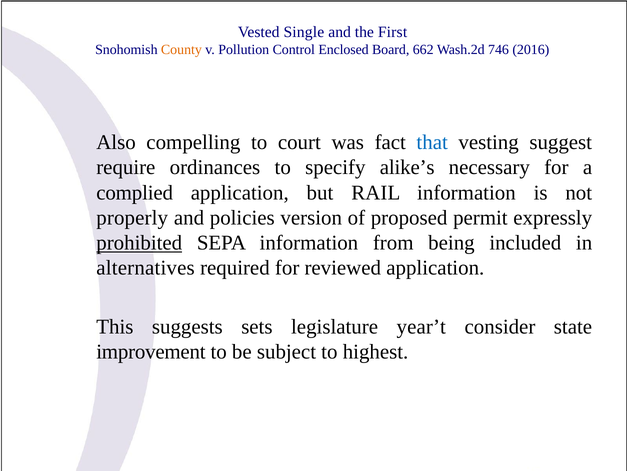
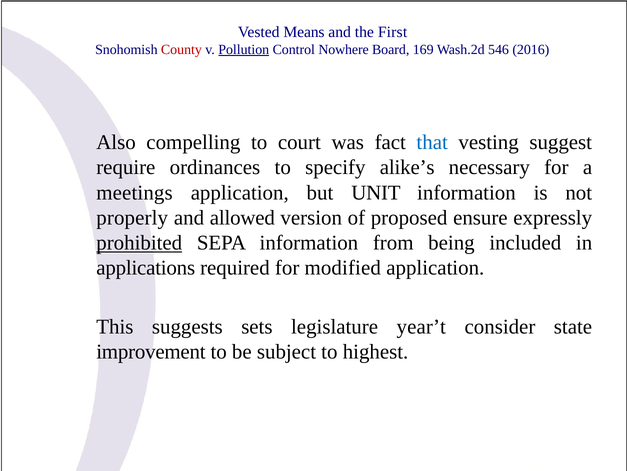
Single: Single -> Means
County colour: orange -> red
Pollution underline: none -> present
Enclosed: Enclosed -> Nowhere
662: 662 -> 169
746: 746 -> 546
complied: complied -> meetings
RAIL: RAIL -> UNIT
policies: policies -> allowed
permit: permit -> ensure
alternatives: alternatives -> applications
reviewed: reviewed -> modified
